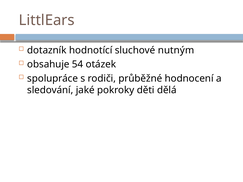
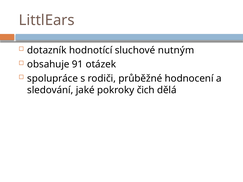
54: 54 -> 91
děti: děti -> čich
